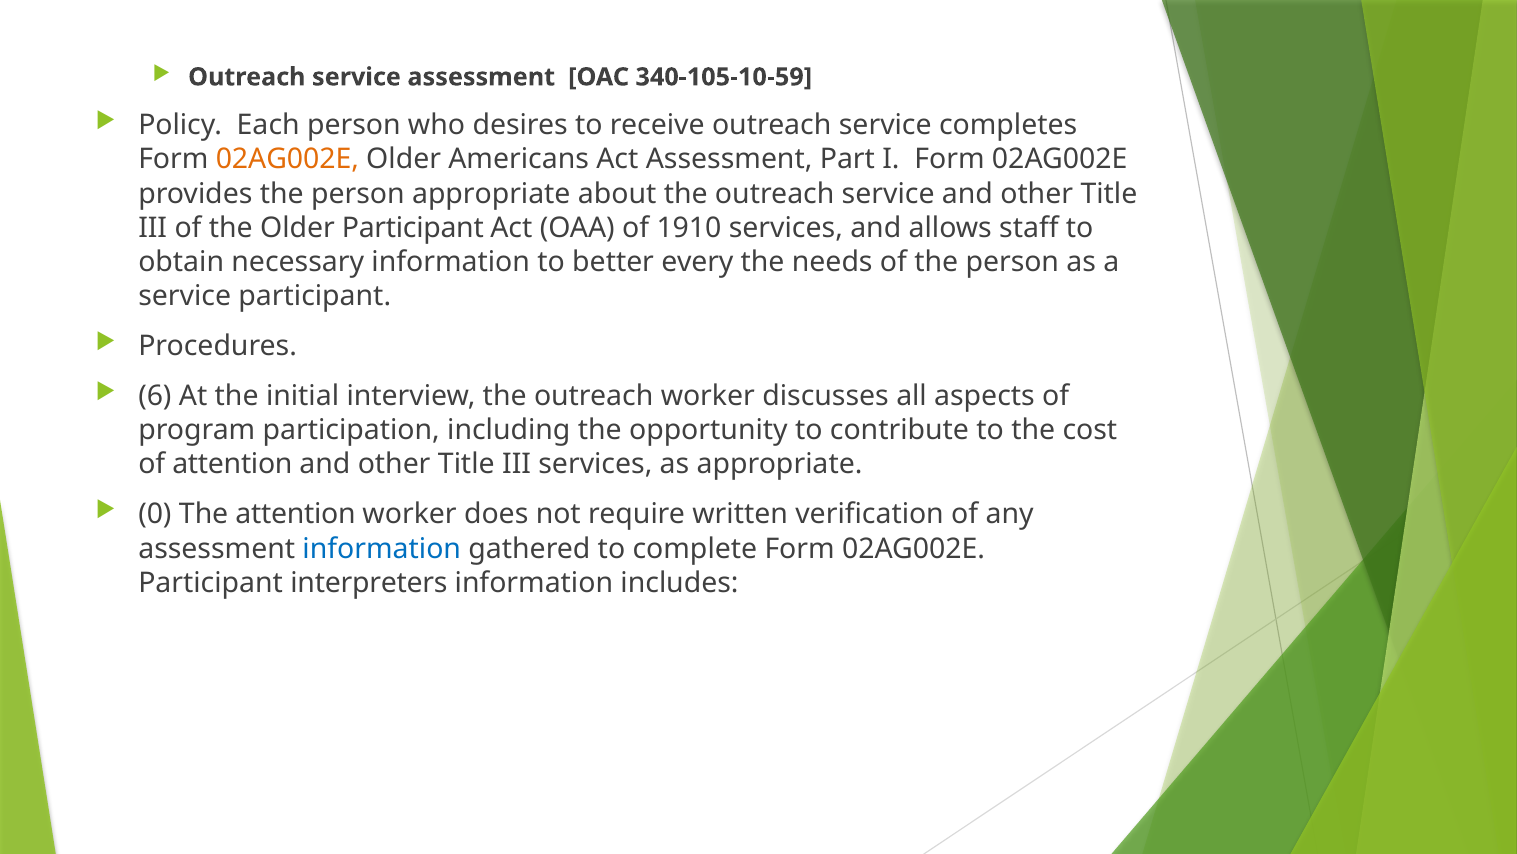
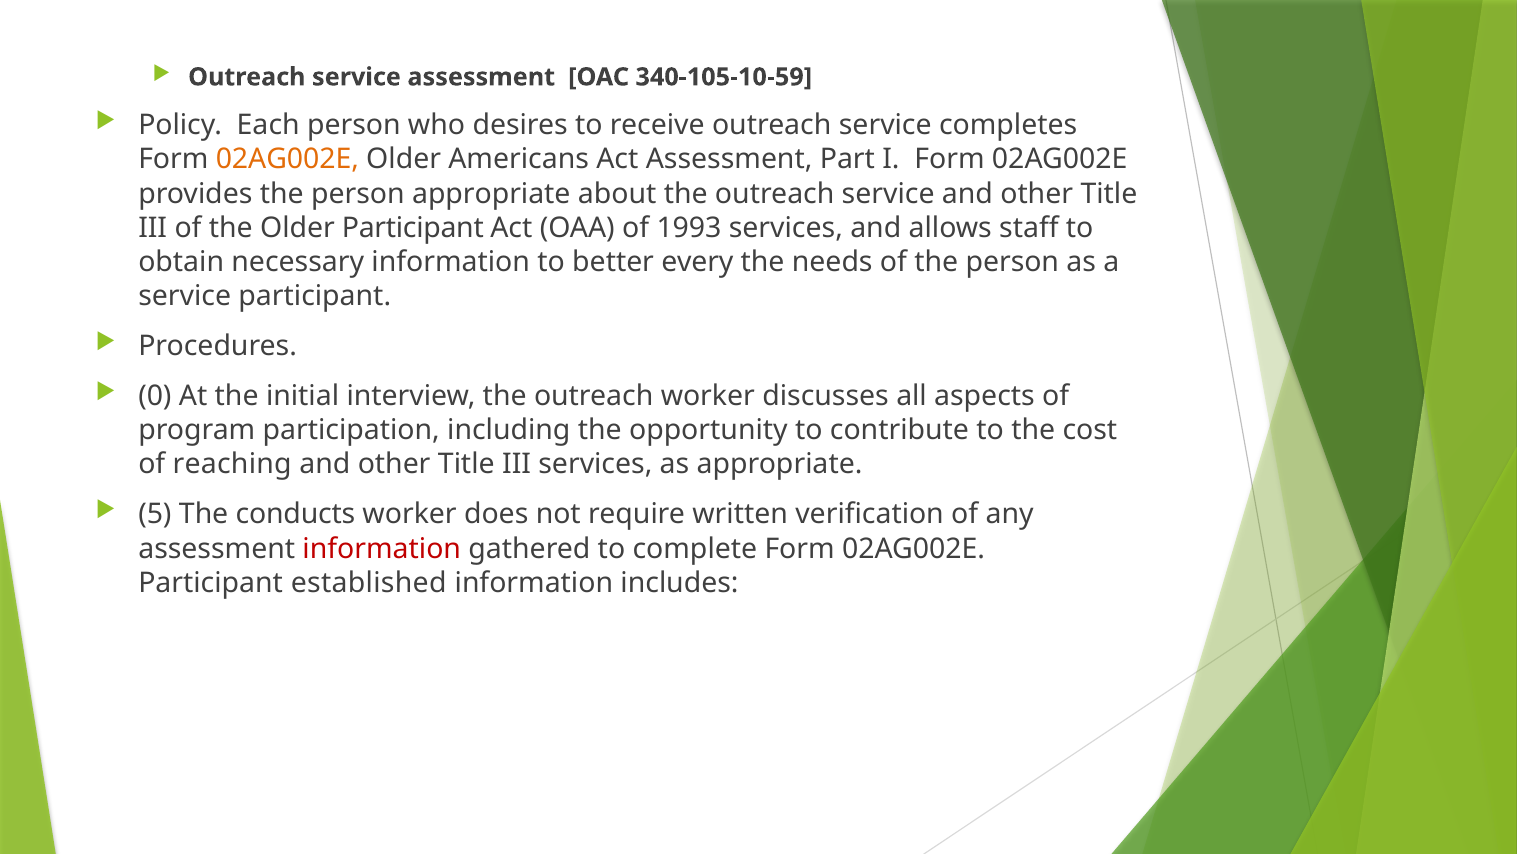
1910: 1910 -> 1993
6: 6 -> 0
of attention: attention -> reaching
0: 0 -> 5
The attention: attention -> conducts
information at (382, 548) colour: blue -> red
interpreters: interpreters -> established
